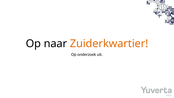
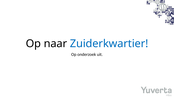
Zuiderkwartier colour: orange -> blue
